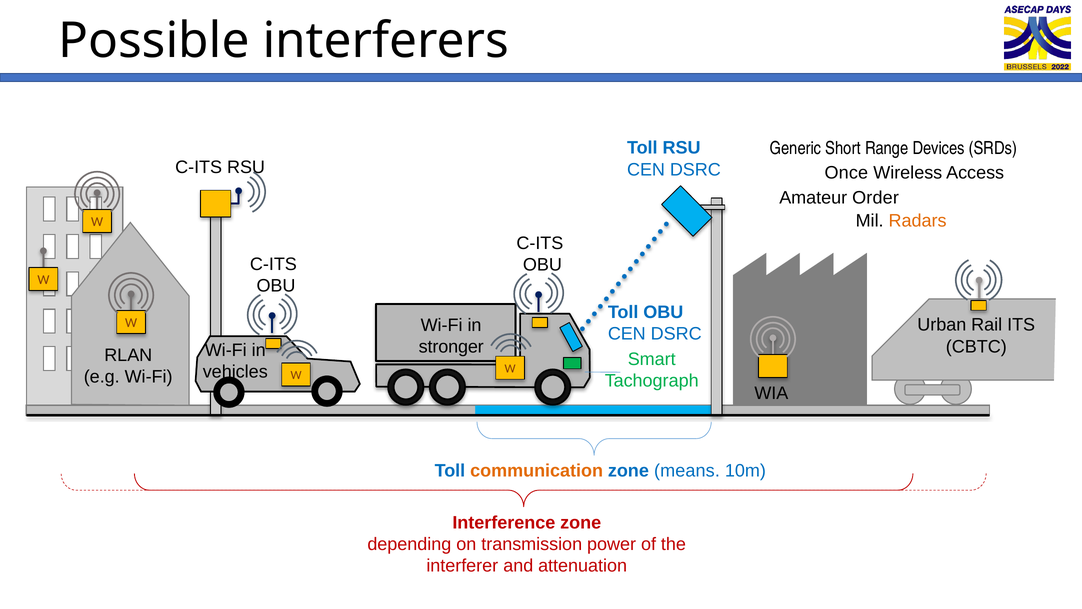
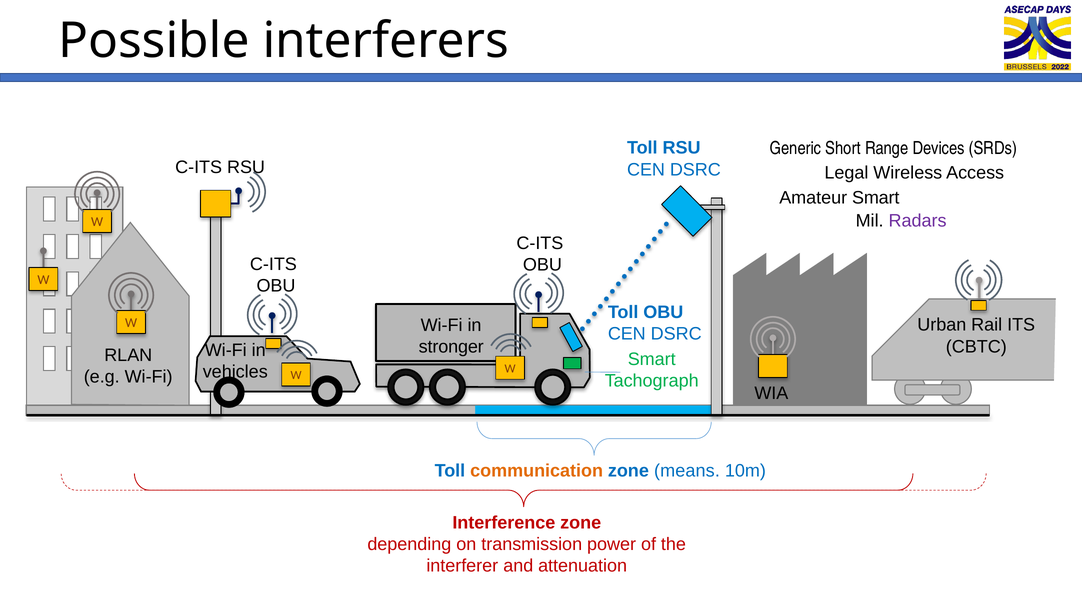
Once: Once -> Legal
Amateur Order: Order -> Smart
Radars colour: orange -> purple
